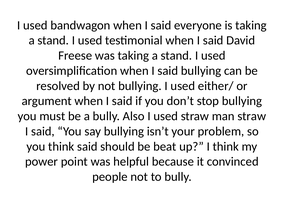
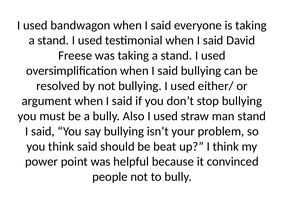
man straw: straw -> stand
